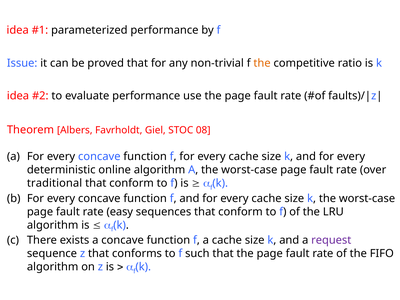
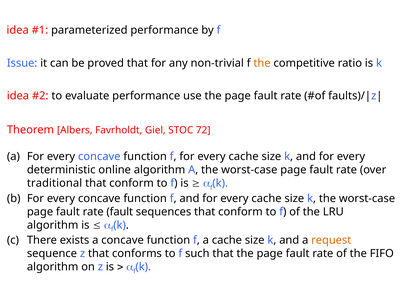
08: 08 -> 72
rate easy: easy -> fault
request colour: purple -> orange
